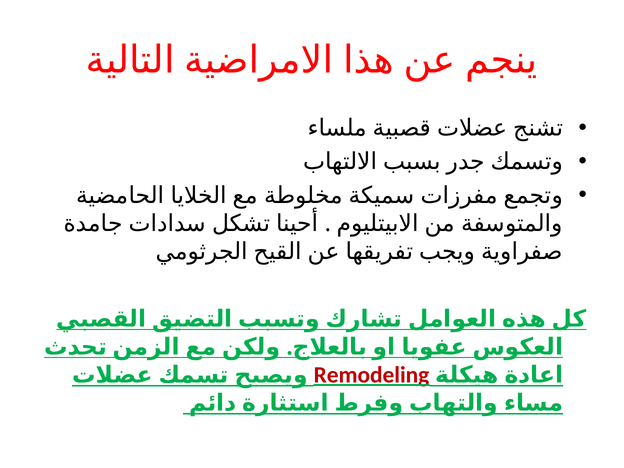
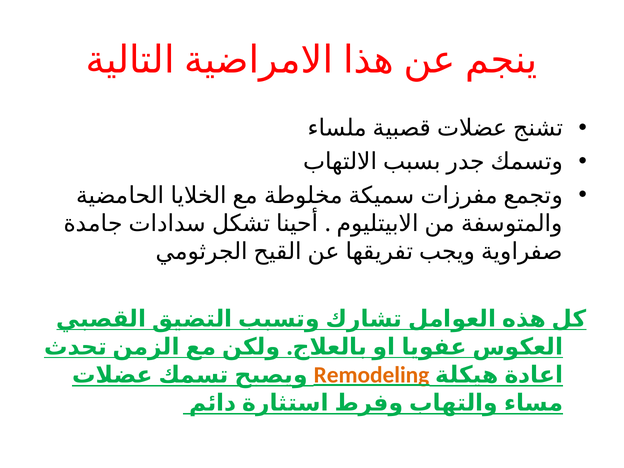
Remodeling colour: red -> orange
